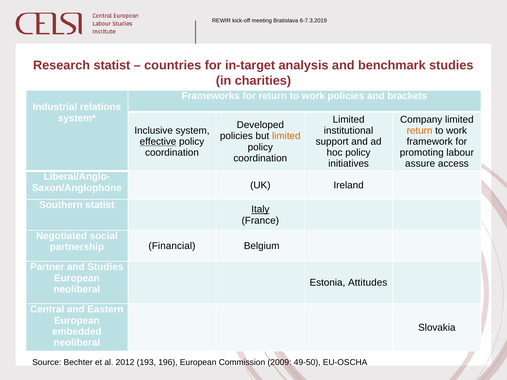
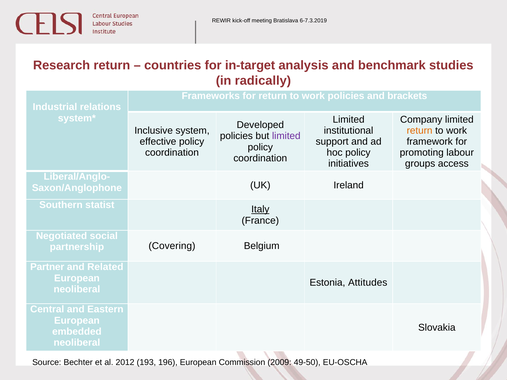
Research statist: statist -> return
charities: charities -> radically
limited at (286, 136) colour: orange -> purple
effective underline: present -> none
assure: assure -> groups
Financial: Financial -> Covering
and Studies: Studies -> Related
